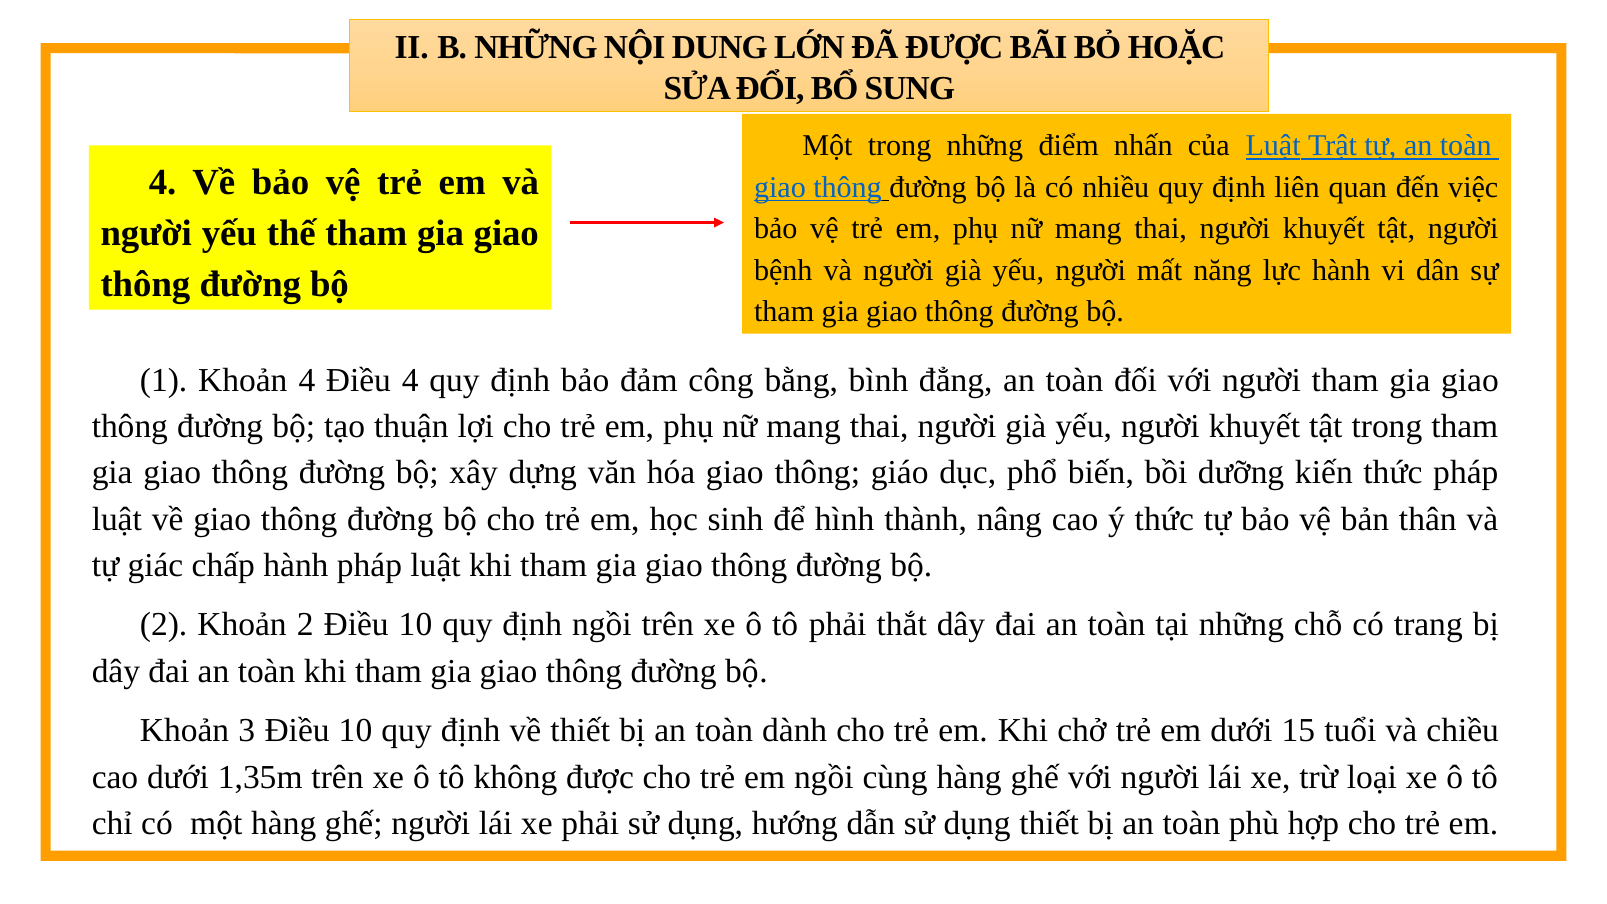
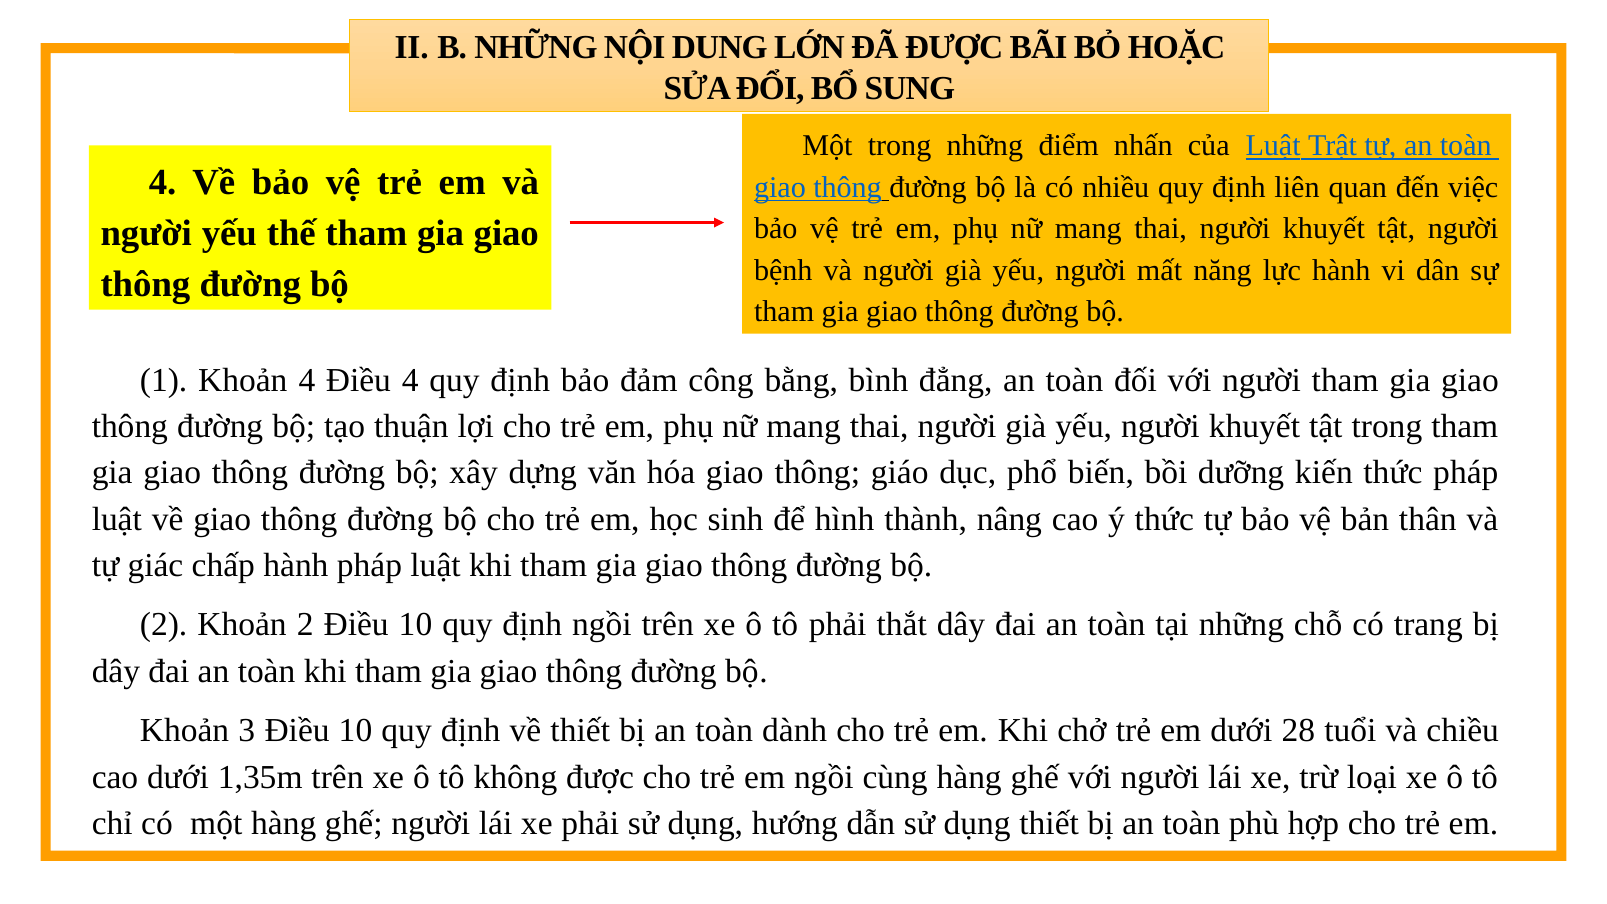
15: 15 -> 28
